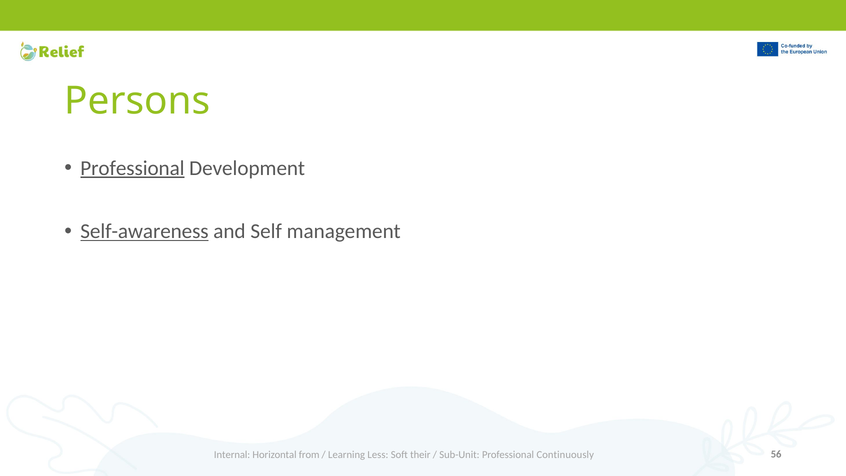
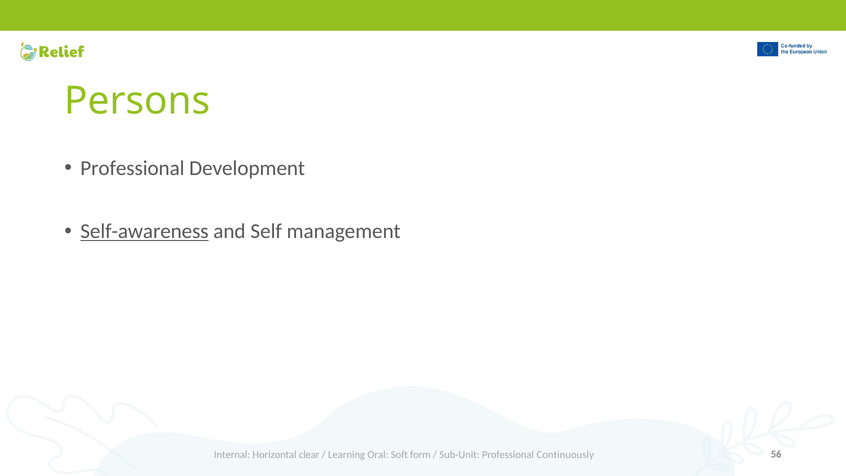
Professional at (132, 168) underline: present -> none
from: from -> clear
Less: Less -> Oral
their: their -> form
